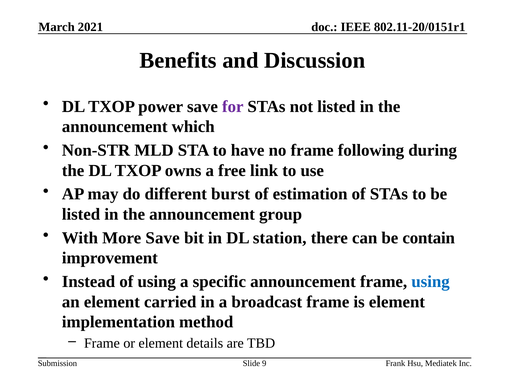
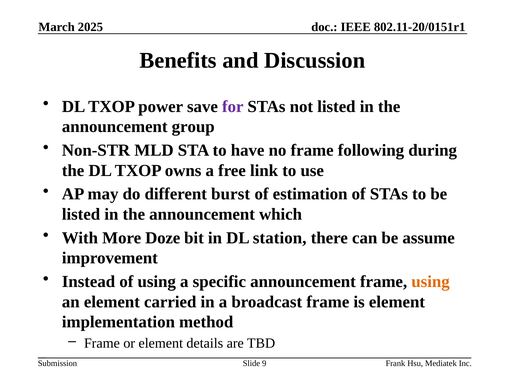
2021: 2021 -> 2025
which: which -> group
group: group -> which
More Save: Save -> Doze
contain: contain -> assume
using at (431, 281) colour: blue -> orange
